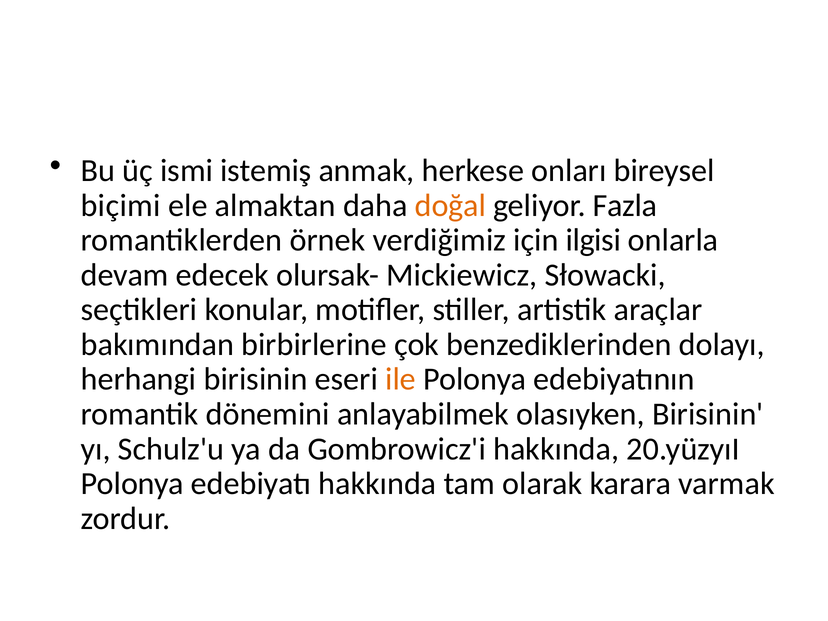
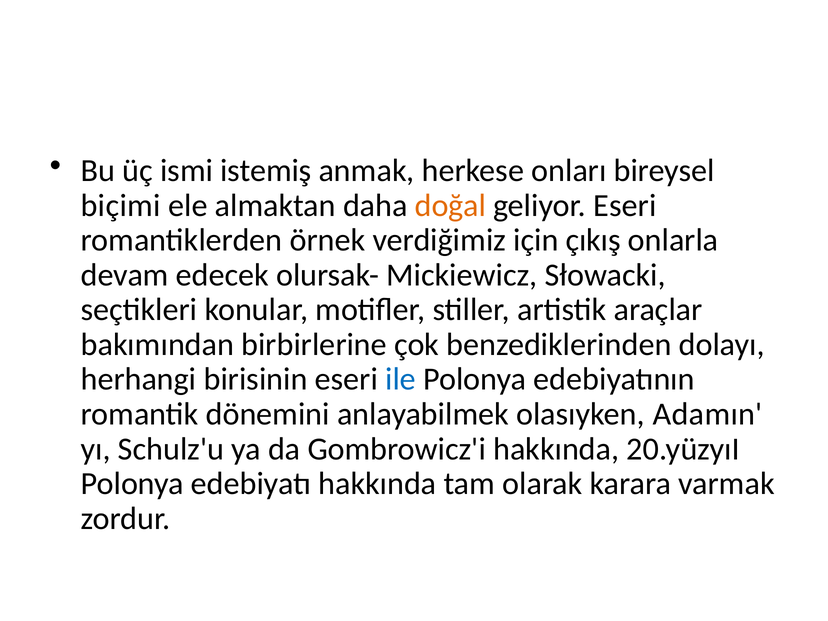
geliyor Fazla: Fazla -> Eseri
ilgisi: ilgisi -> çıkış
ile colour: orange -> blue
olasıyken Birisinin: Birisinin -> Adamın
